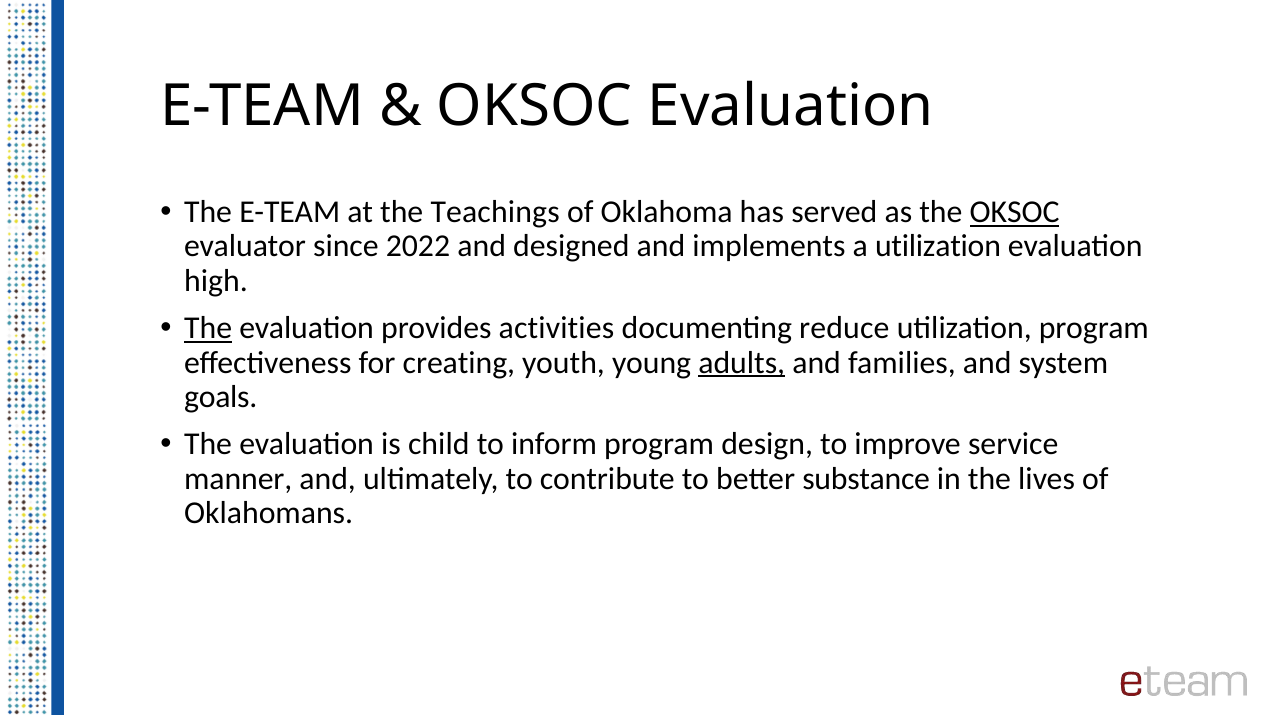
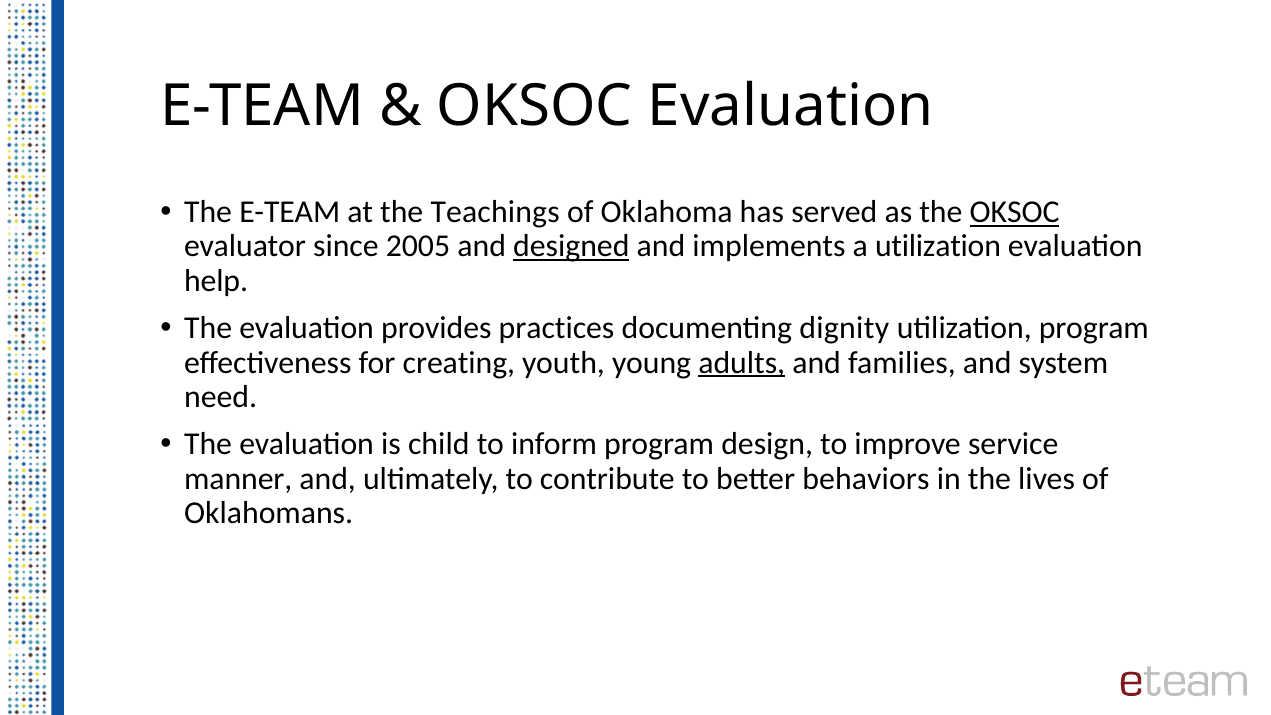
2022: 2022 -> 2005
designed underline: none -> present
high: high -> help
The at (208, 328) underline: present -> none
activities: activities -> practices
reduce: reduce -> dignity
goals: goals -> need
substance: substance -> behaviors
